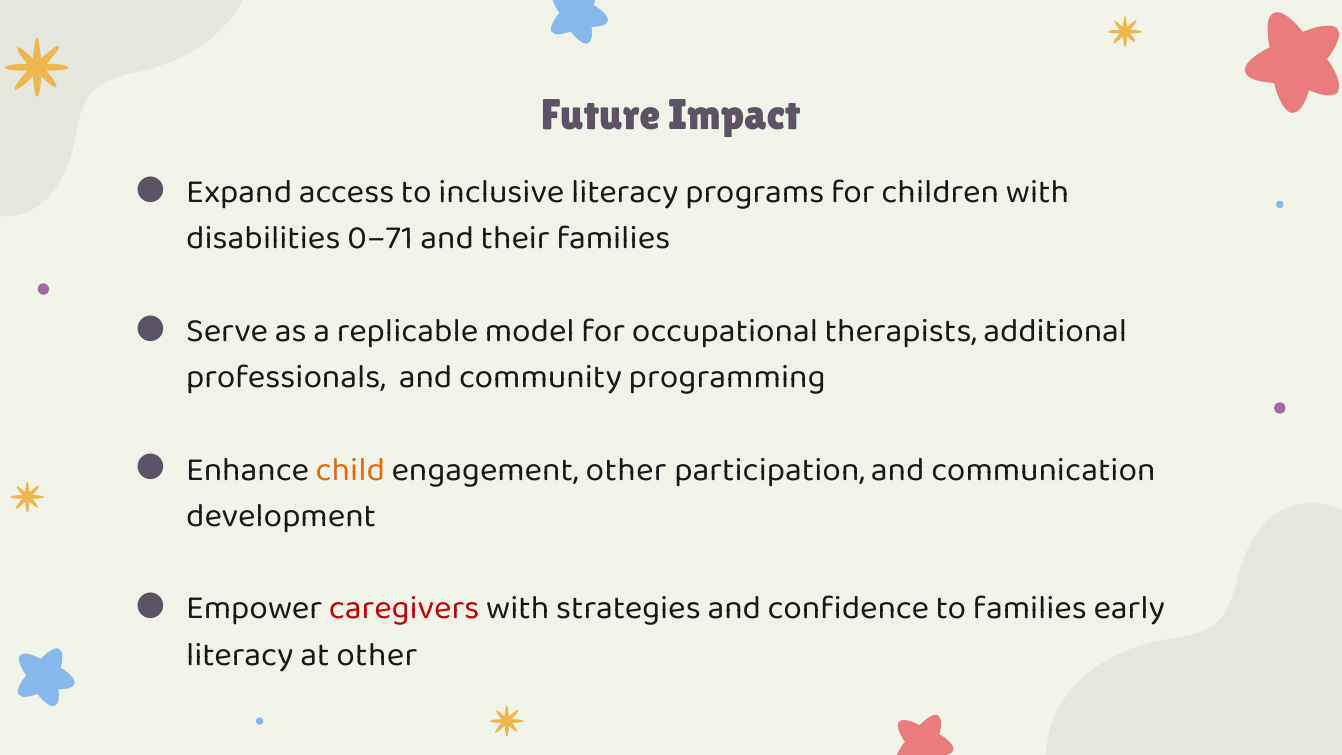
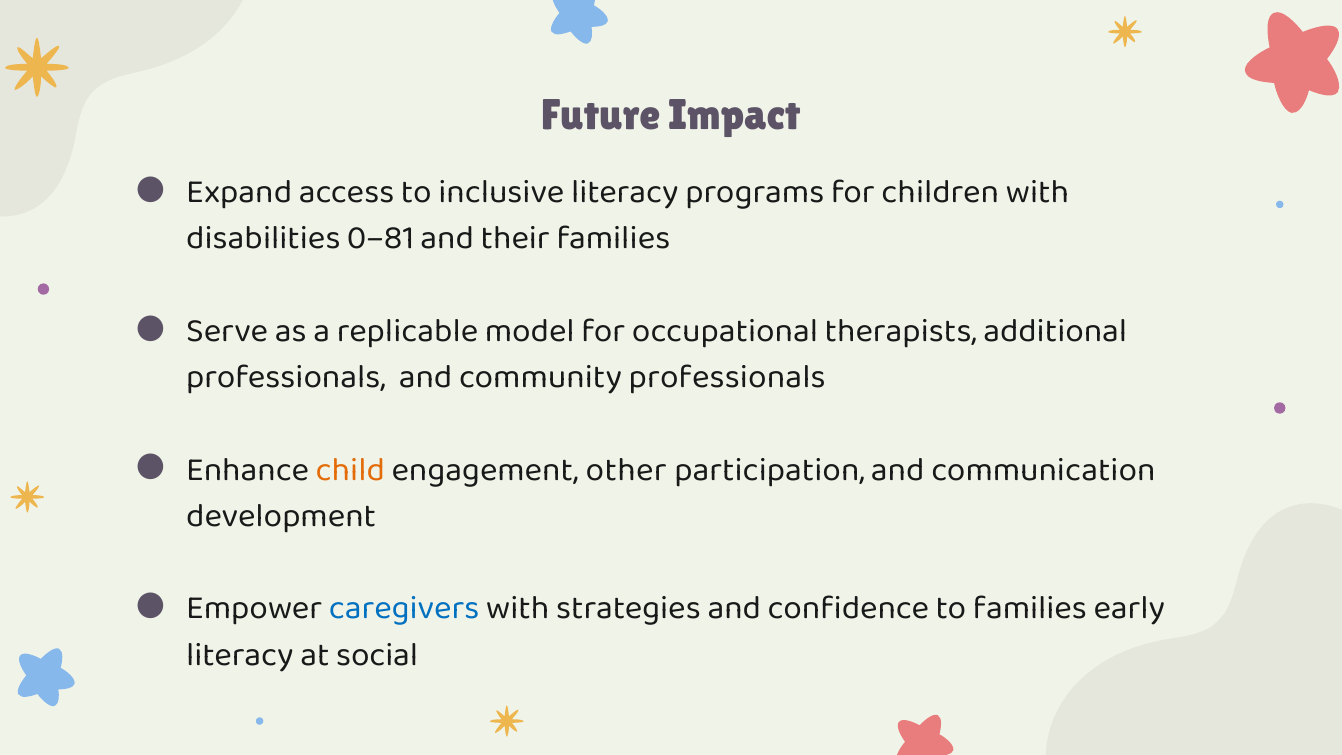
0–71: 0–71 -> 0–81
community programming: programming -> professionals
caregivers colour: red -> blue
at other: other -> social
